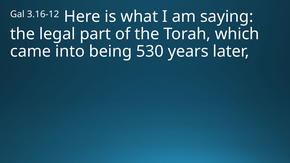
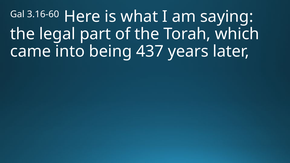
3.16-12: 3.16-12 -> 3.16-60
530: 530 -> 437
